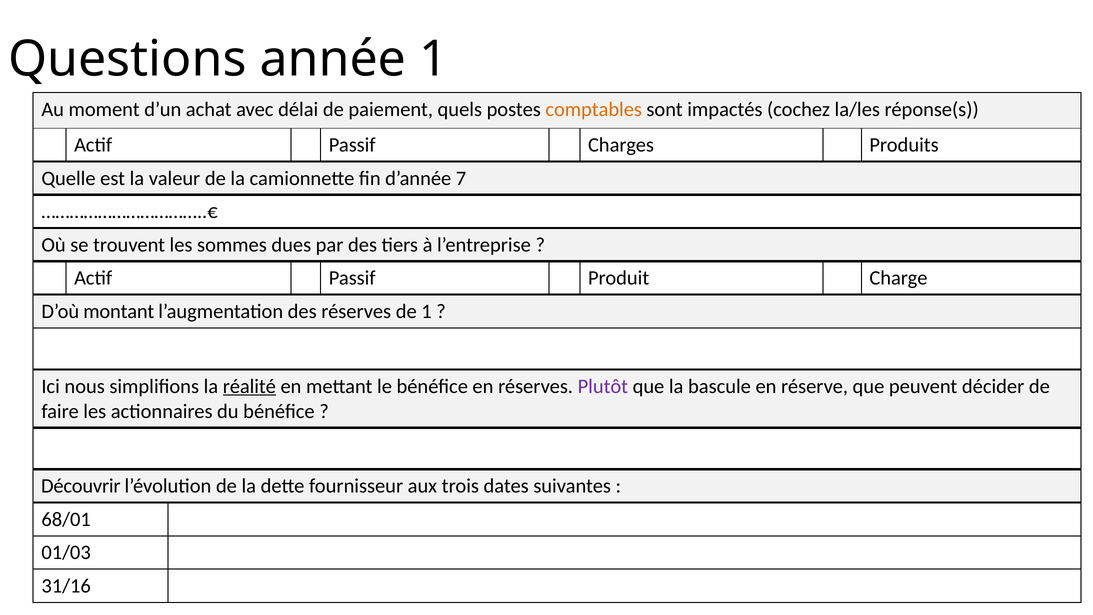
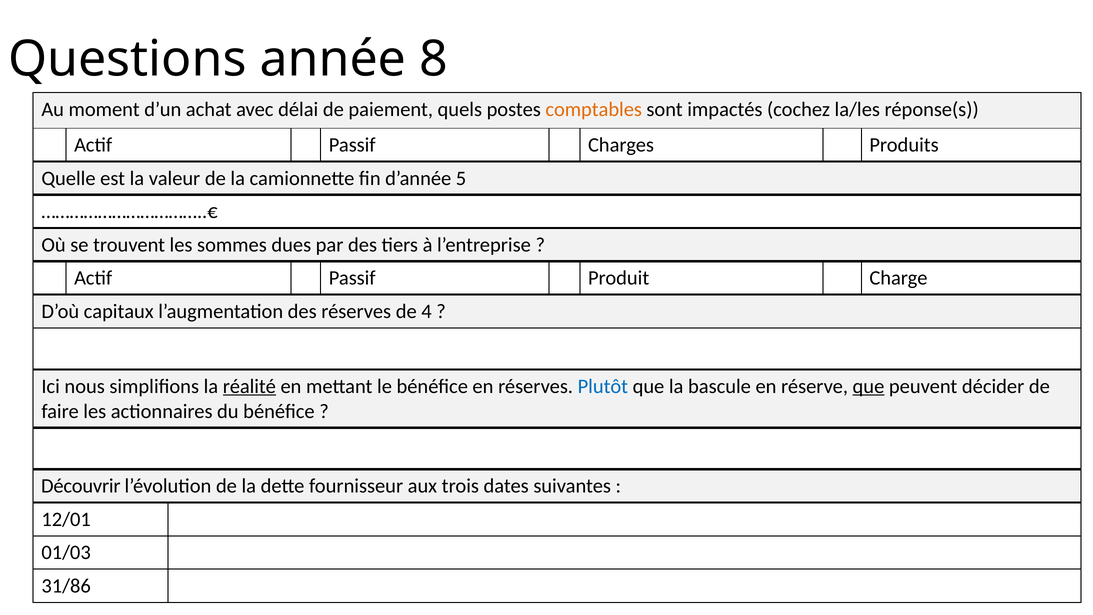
année 1: 1 -> 8
7: 7 -> 5
montant: montant -> capitaux
de 1: 1 -> 4
Plutôt colour: purple -> blue
que at (868, 386) underline: none -> present
68/01: 68/01 -> 12/01
31/16: 31/16 -> 31/86
